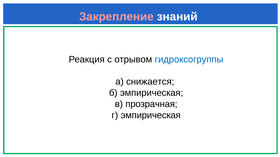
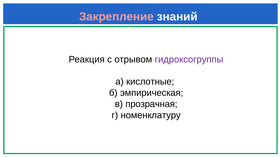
гидроксогруппы colour: blue -> purple
снижается: снижается -> кислотные
г эмпирическая: эмпирическая -> номенклатуру
